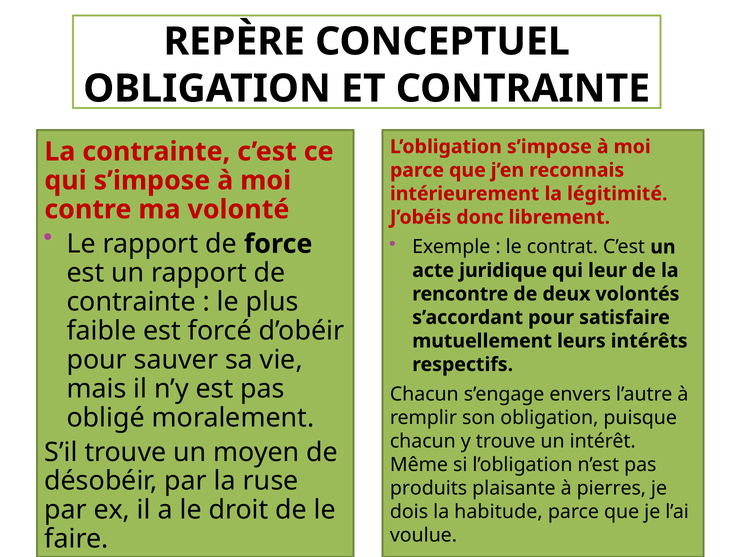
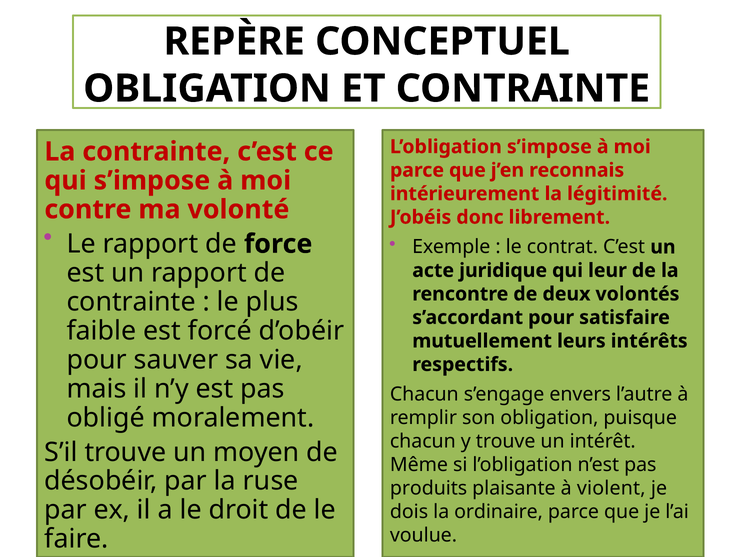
pierres: pierres -> violent
habitude: habitude -> ordinaire
